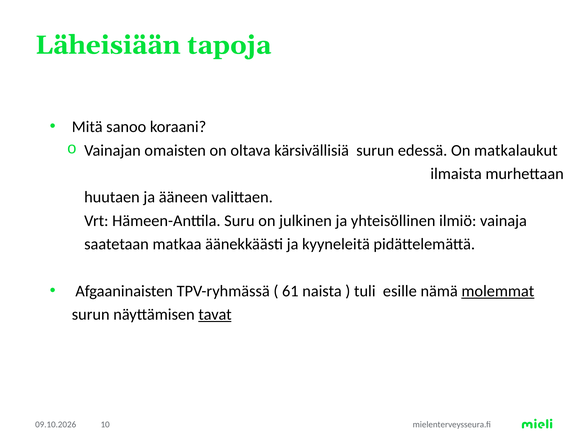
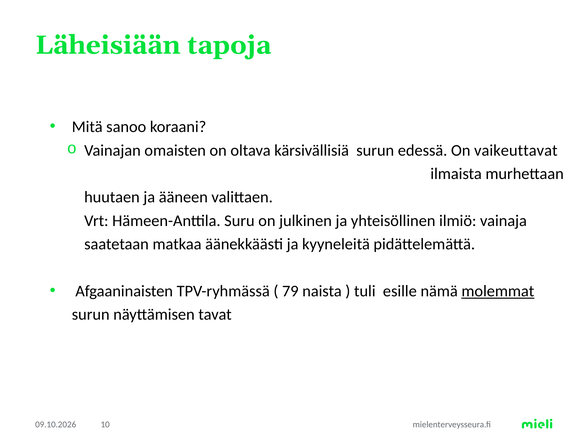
matkalaukut: matkalaukut -> vaikeuttavat
61: 61 -> 79
tavat underline: present -> none
